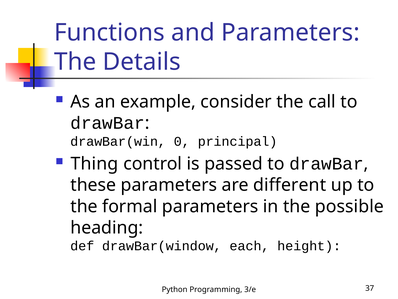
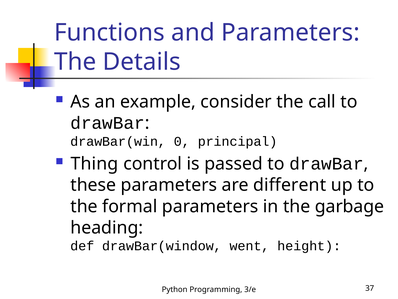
possible: possible -> garbage
each: each -> went
